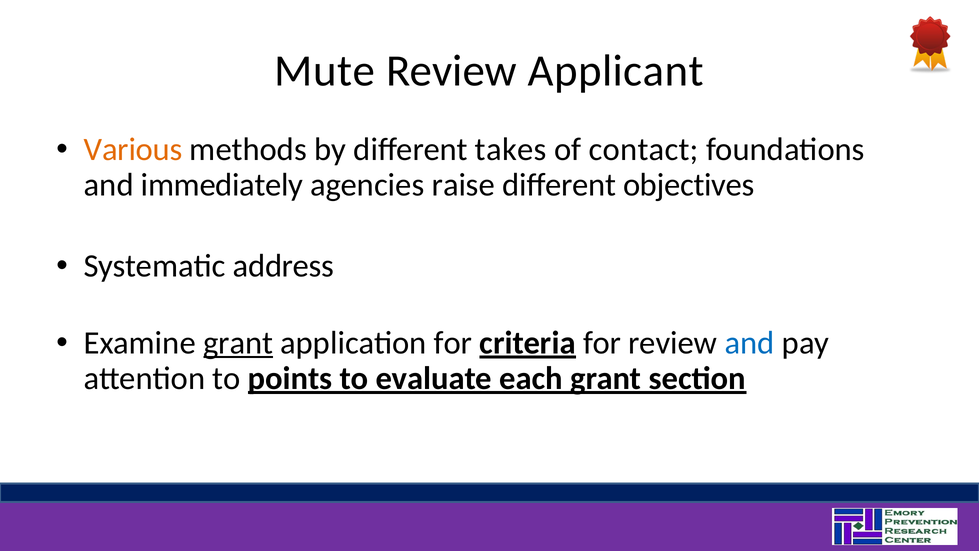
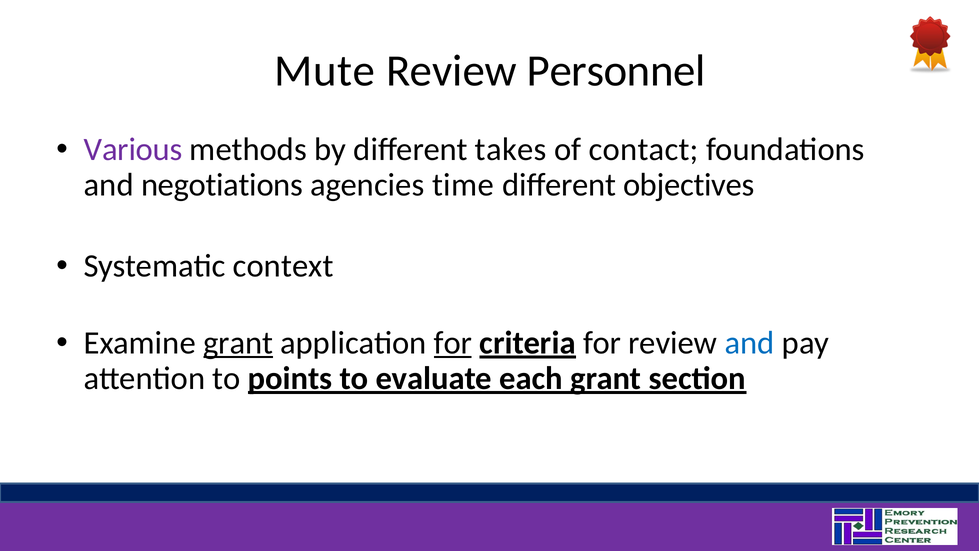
Applicant: Applicant -> Personnel
Various colour: orange -> purple
immediately: immediately -> negotiations
raise: raise -> time
address: address -> context
for at (453, 343) underline: none -> present
